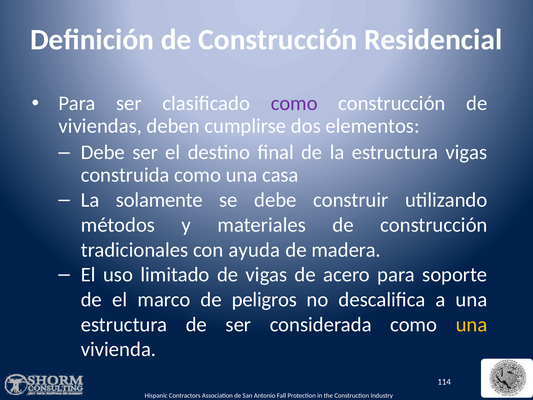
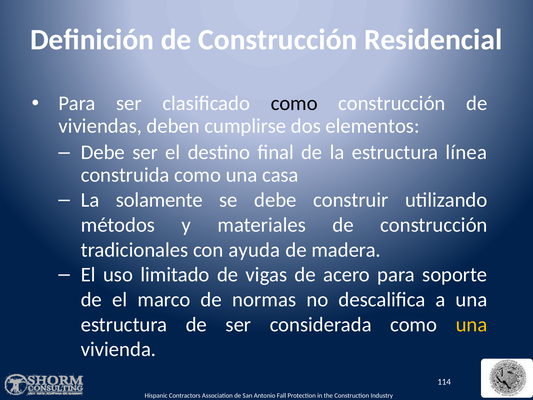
como at (294, 103) colour: purple -> black
estructura vigas: vigas -> línea
peligros: peligros -> normas
